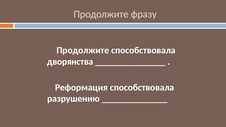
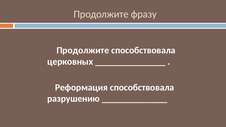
дворянства: дворянства -> церковных
